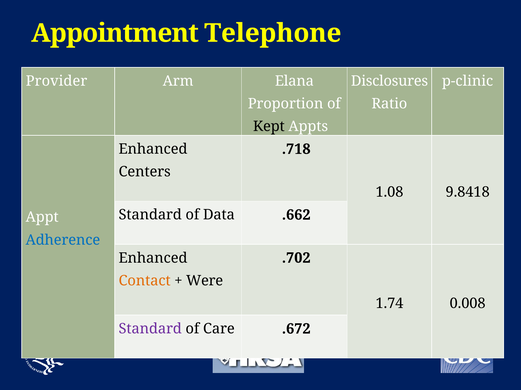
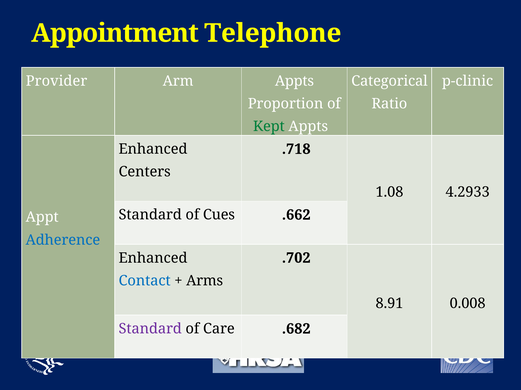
Arm Elana: Elana -> Appts
Disclosures: Disclosures -> Categorical
Kept colour: black -> green
9.8418: 9.8418 -> 4.2933
Data: Data -> Cues
Contact colour: orange -> blue
Were: Were -> Arms
1.74: 1.74 -> 8.91
.672: .672 -> .682
